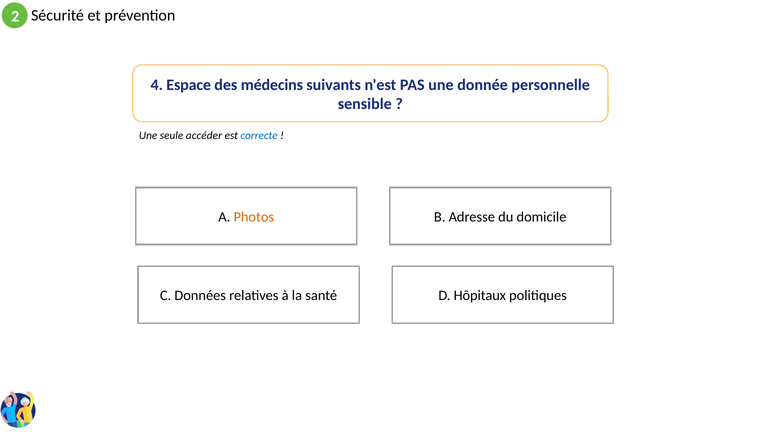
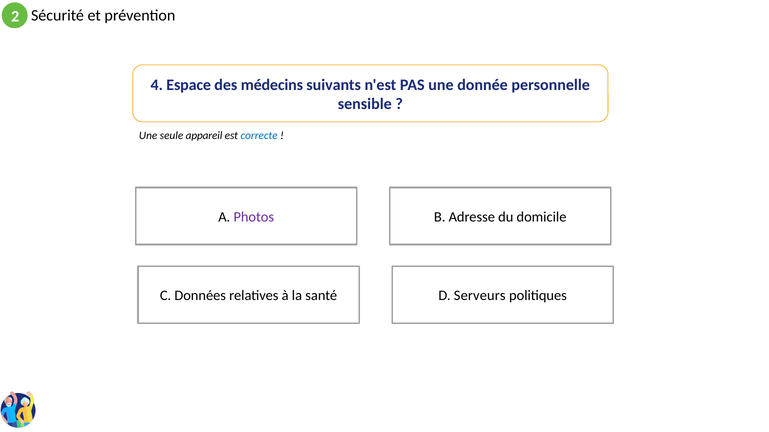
accéder: accéder -> appareil
Photos colour: orange -> purple
Hôpitaux: Hôpitaux -> Serveurs
